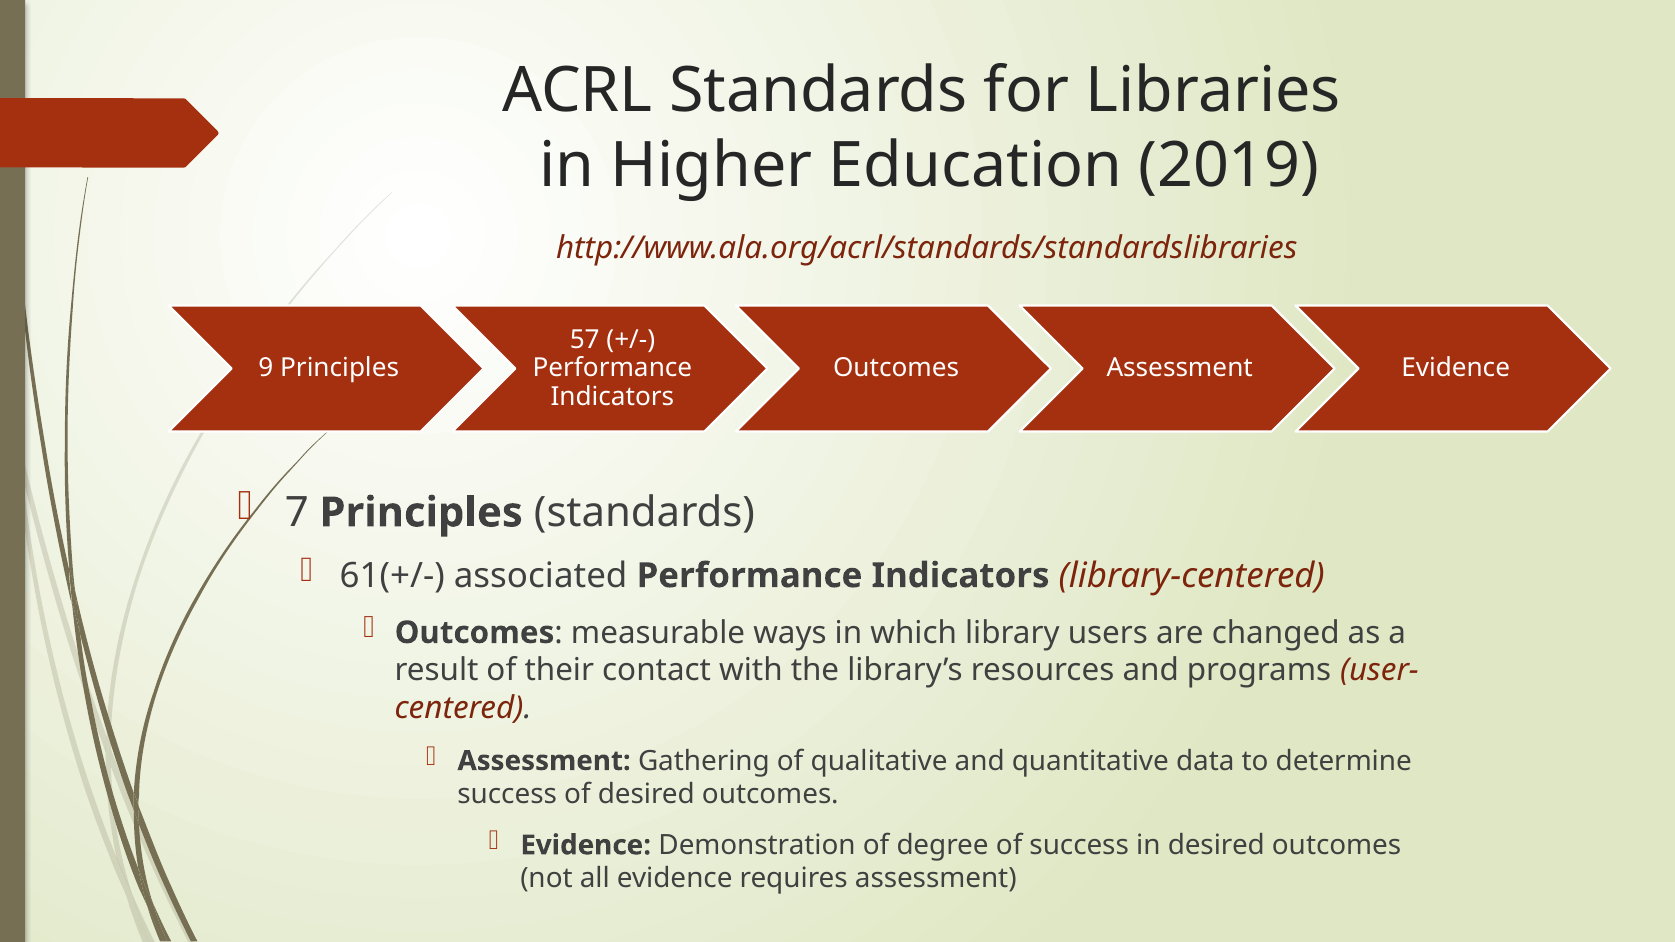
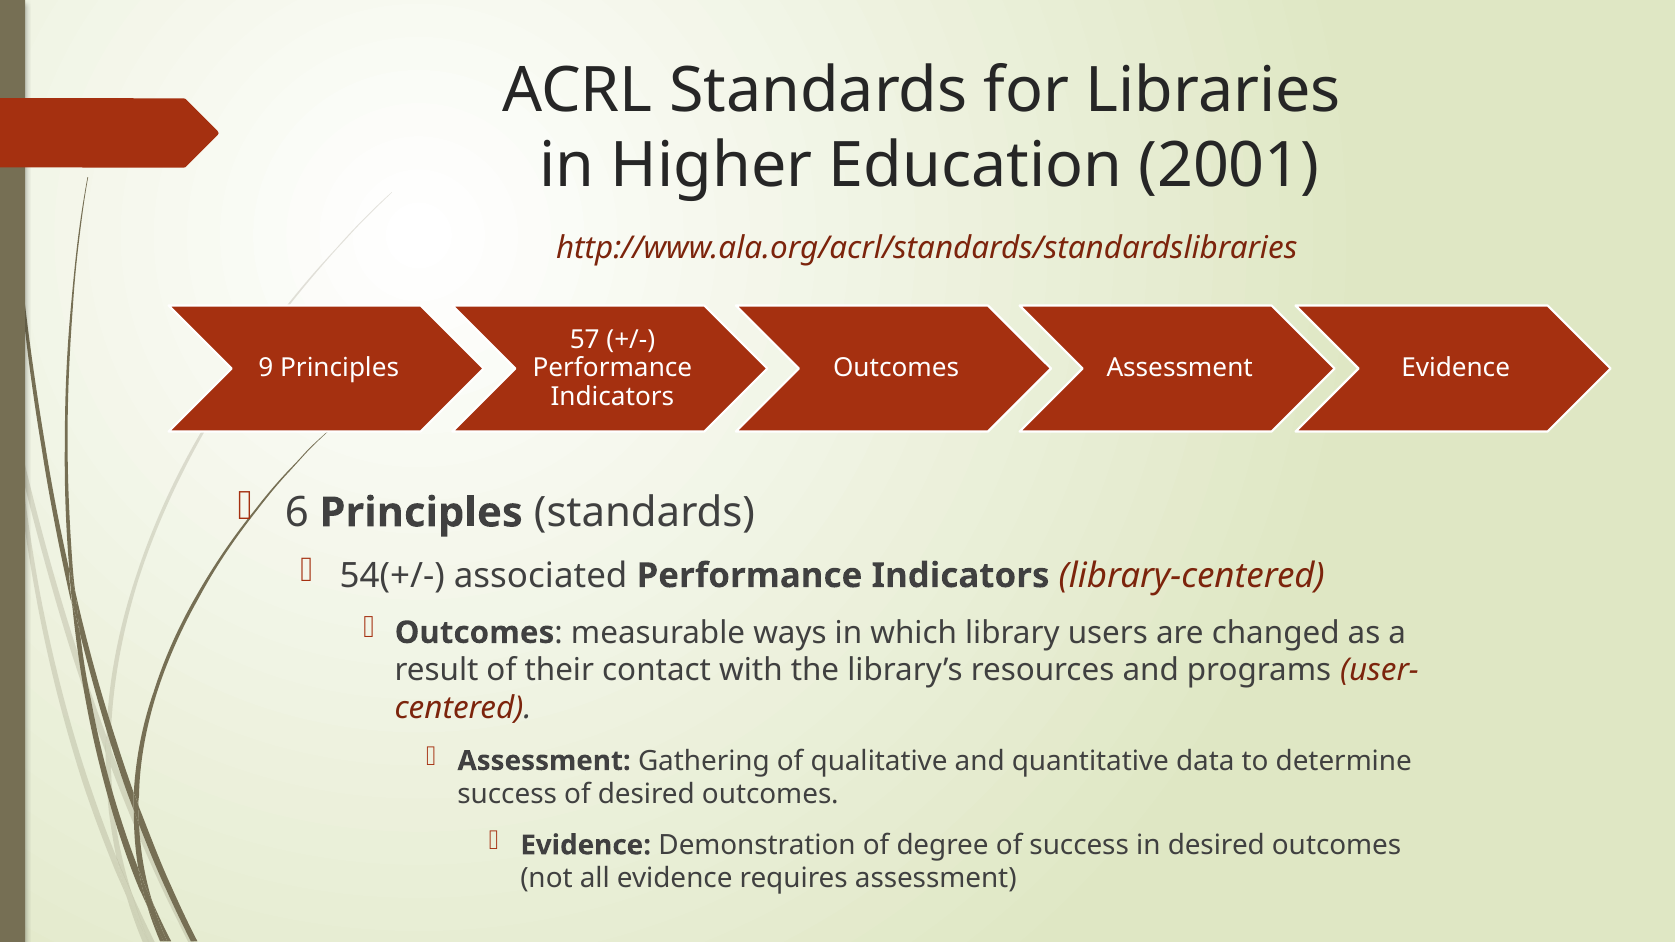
2019: 2019 -> 2001
7: 7 -> 6
61(+/-: 61(+/- -> 54(+/-
